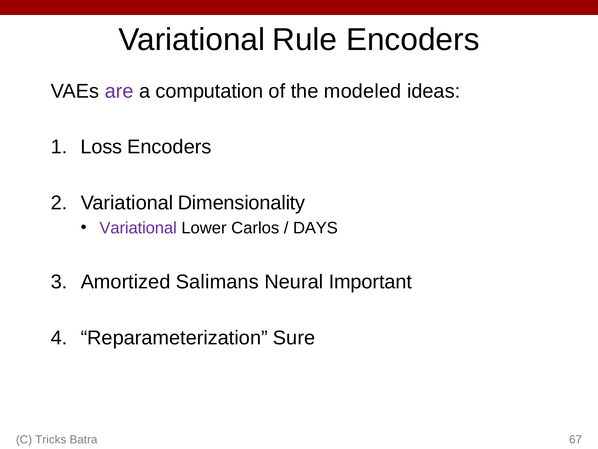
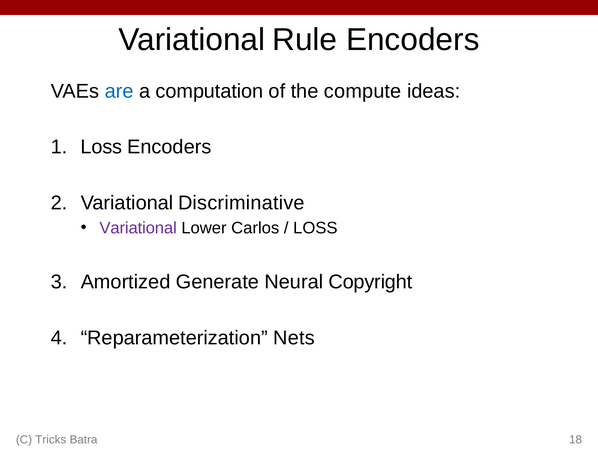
are colour: purple -> blue
modeled: modeled -> compute
Dimensionality: Dimensionality -> Discriminative
DAYS at (315, 228): DAYS -> LOSS
Salimans: Salimans -> Generate
Important: Important -> Copyright
Sure: Sure -> Nets
67: 67 -> 18
